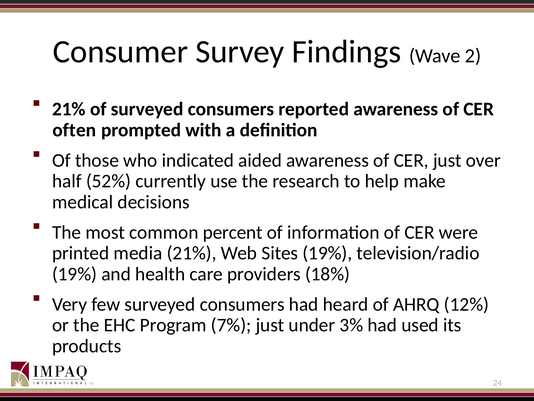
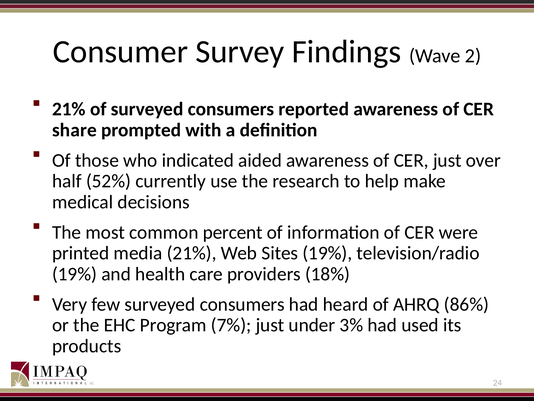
often: often -> share
12%: 12% -> 86%
